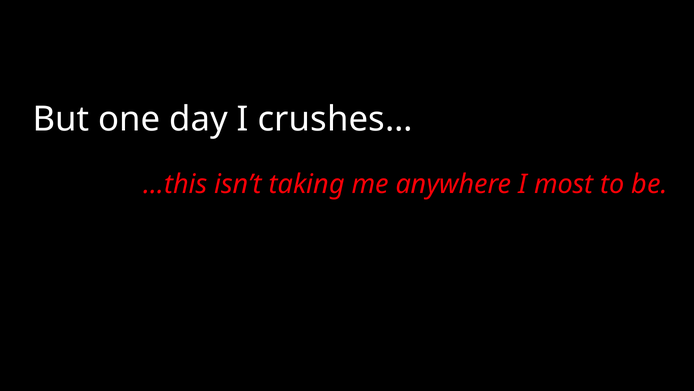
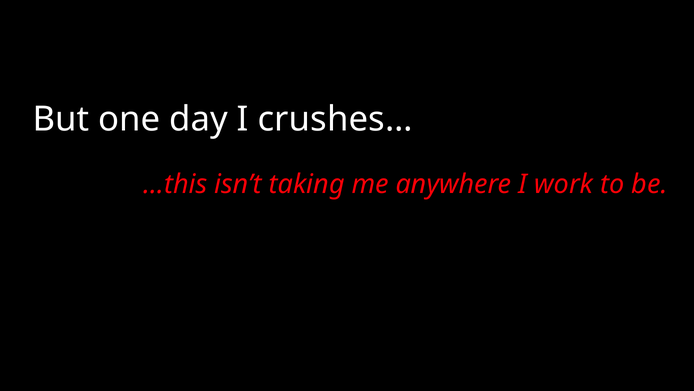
most: most -> work
